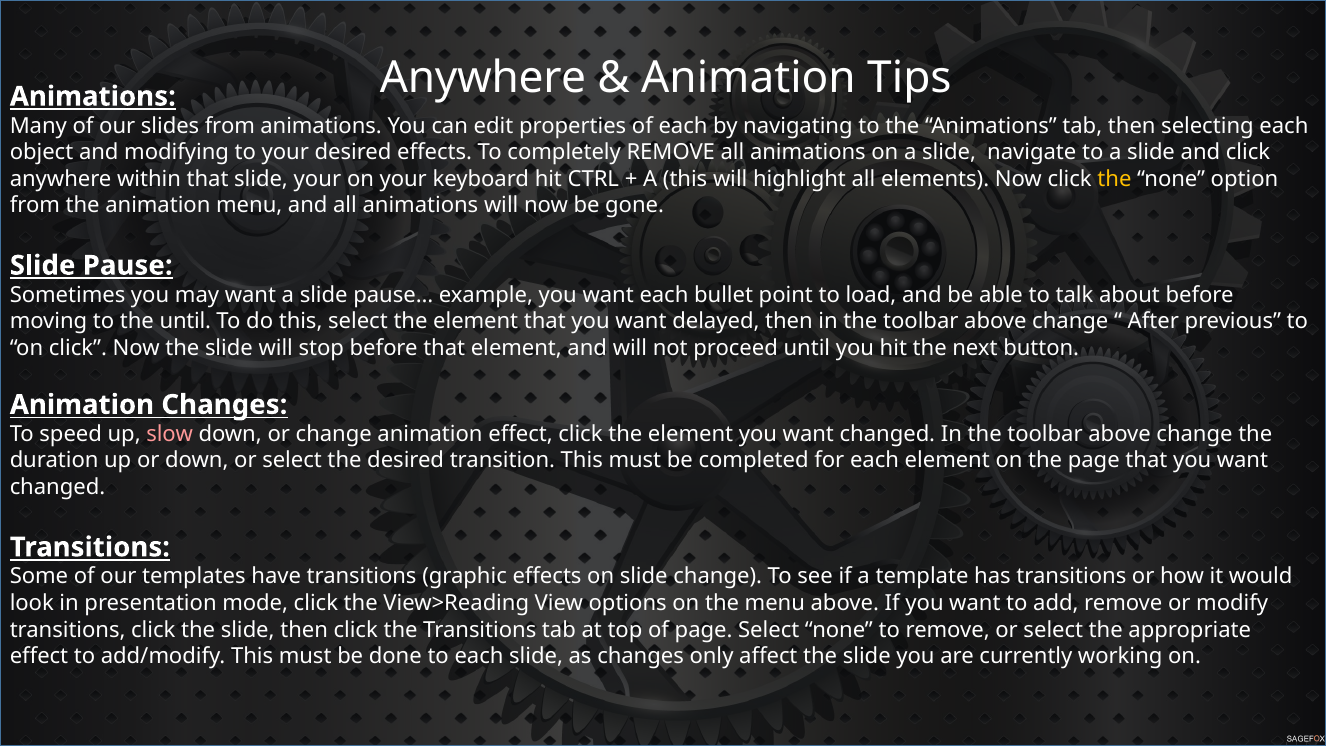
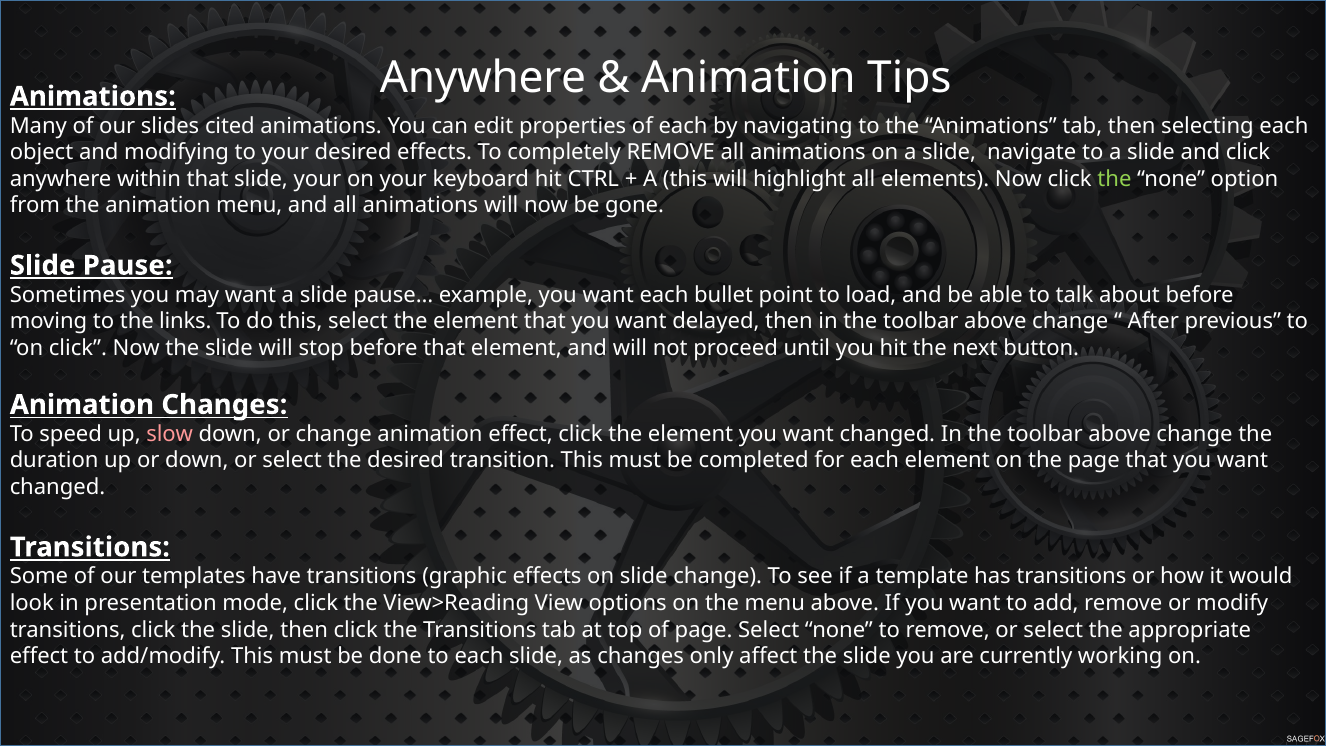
slides from: from -> cited
the at (1114, 179) colour: yellow -> light green
the until: until -> links
